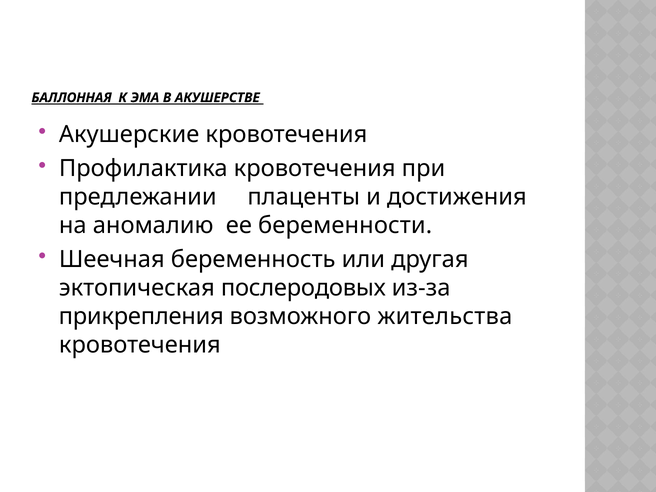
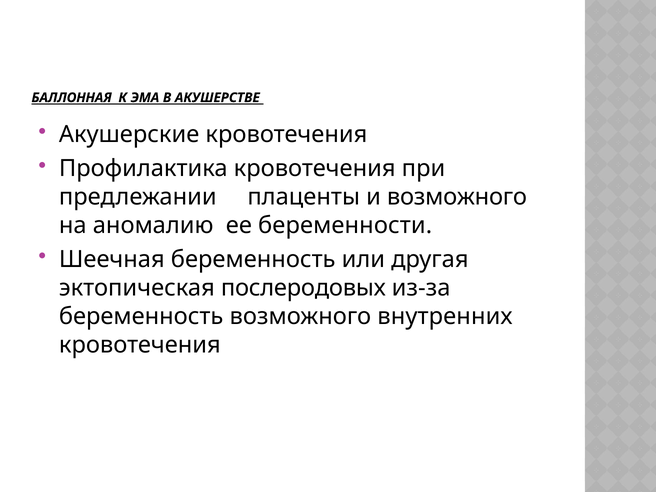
и достижения: достижения -> возможного
прикрепления at (141, 316): прикрепления -> беременность
жительства: жительства -> внутренних
